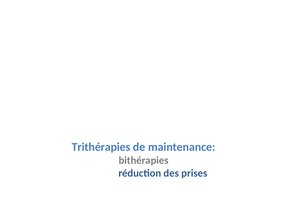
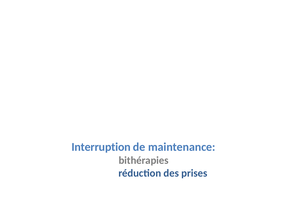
Trithérapies: Trithérapies -> Interruption
